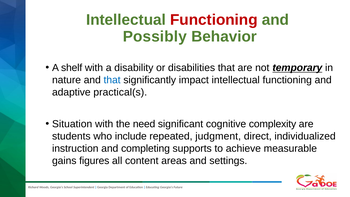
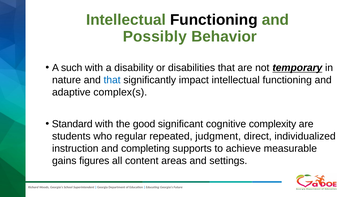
Functioning at (214, 20) colour: red -> black
shelf: shelf -> such
practical(s: practical(s -> complex(s
Situation: Situation -> Standard
need: need -> good
include: include -> regular
